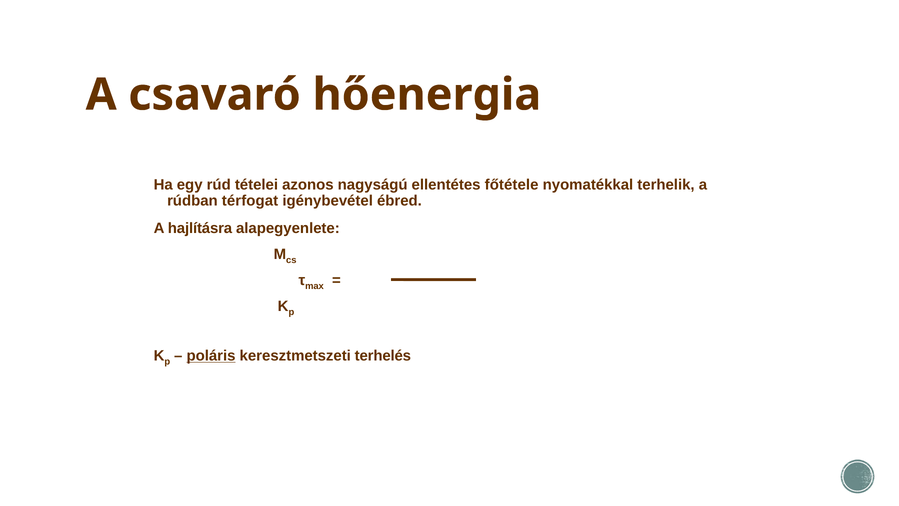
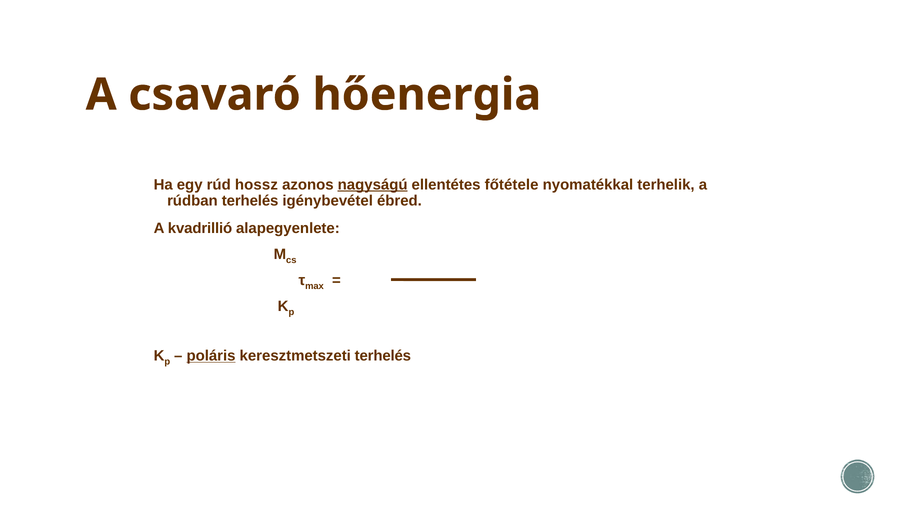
tételei: tételei -> hossz
nagyságú underline: none -> present
rúdban térfogat: térfogat -> terhelés
hajlításra: hajlításra -> kvadrillió
